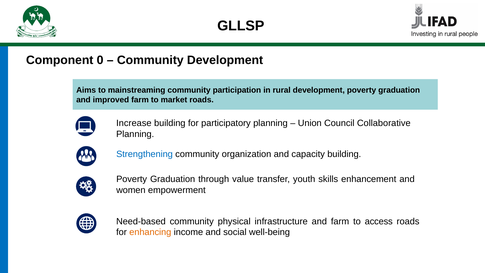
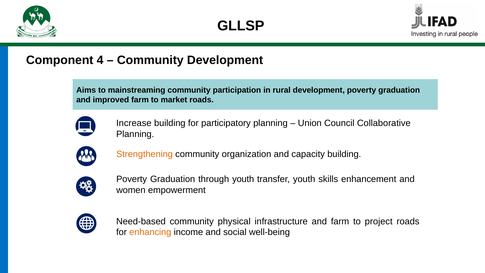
0: 0 -> 4
Strengthening colour: blue -> orange
through value: value -> youth
access: access -> project
